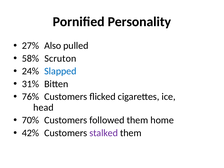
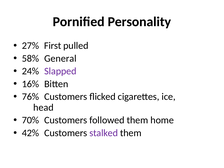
Also: Also -> First
Scruton: Scruton -> General
Slapped colour: blue -> purple
31%: 31% -> 16%
